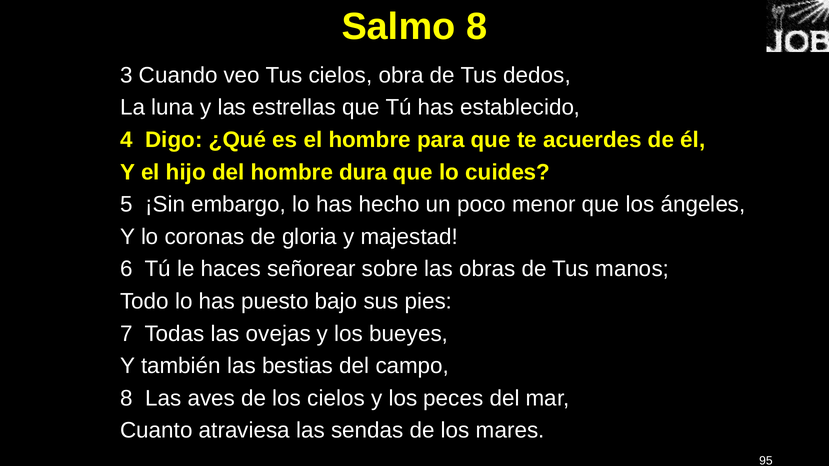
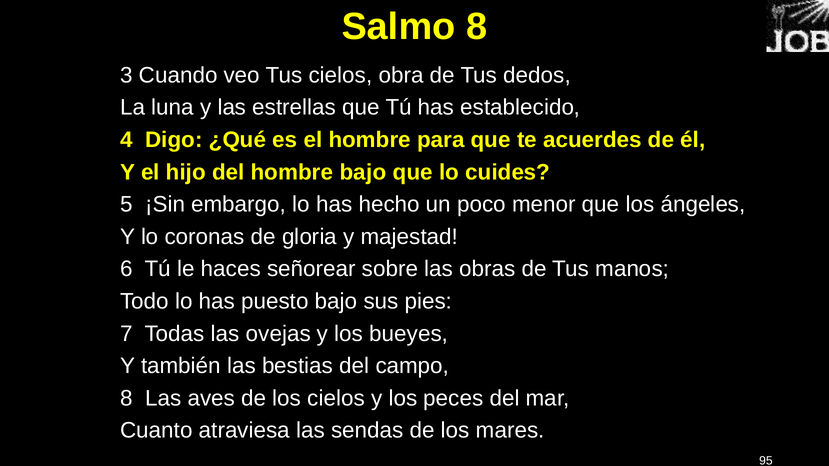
hombre dura: dura -> bajo
